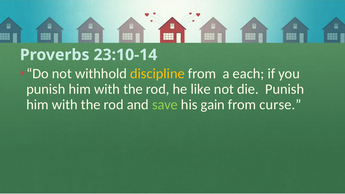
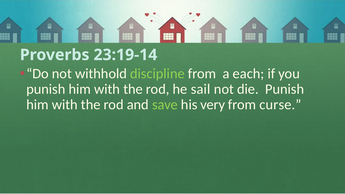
23:10-14: 23:10-14 -> 23:19-14
discipline colour: yellow -> light green
like: like -> sail
gain: gain -> very
